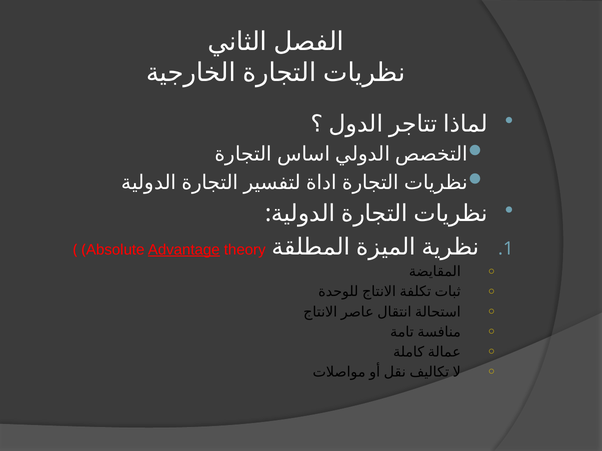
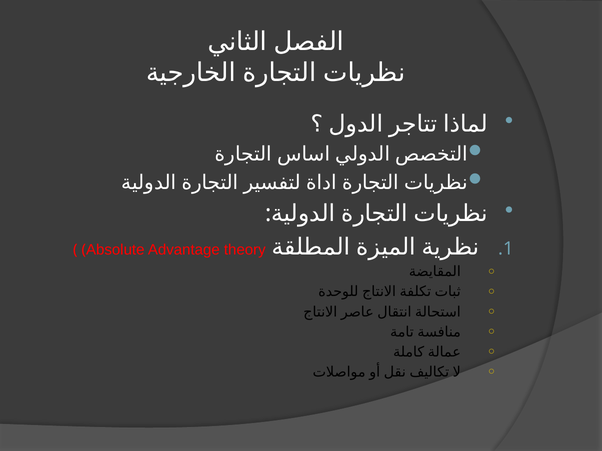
Advantage underline: present -> none
